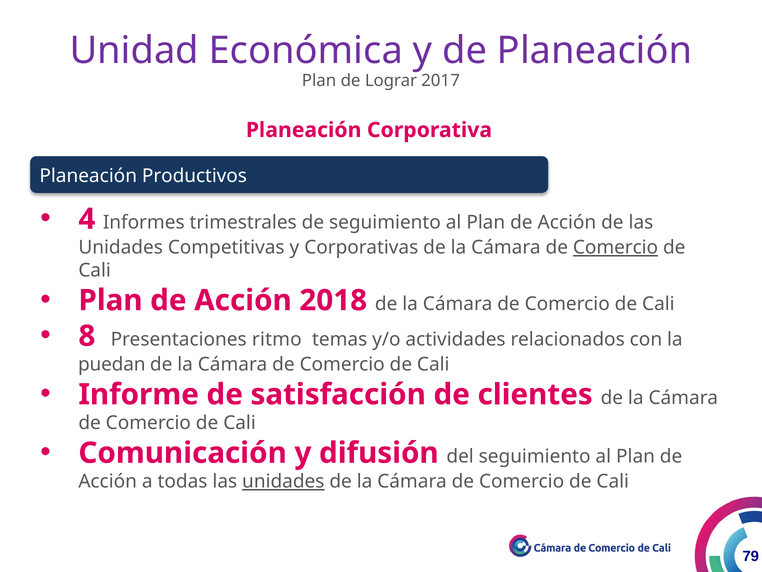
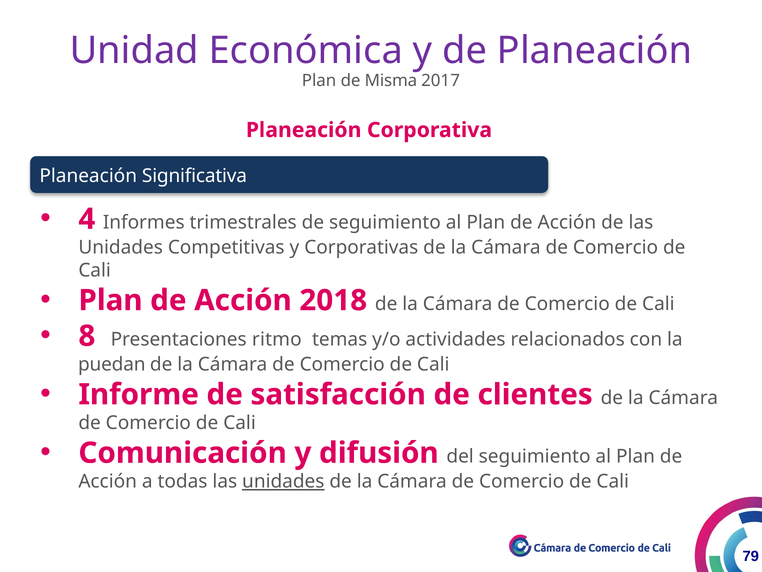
Lograr: Lograr -> Misma
Productivos: Productivos -> Significativa
Comercio at (616, 247) underline: present -> none
